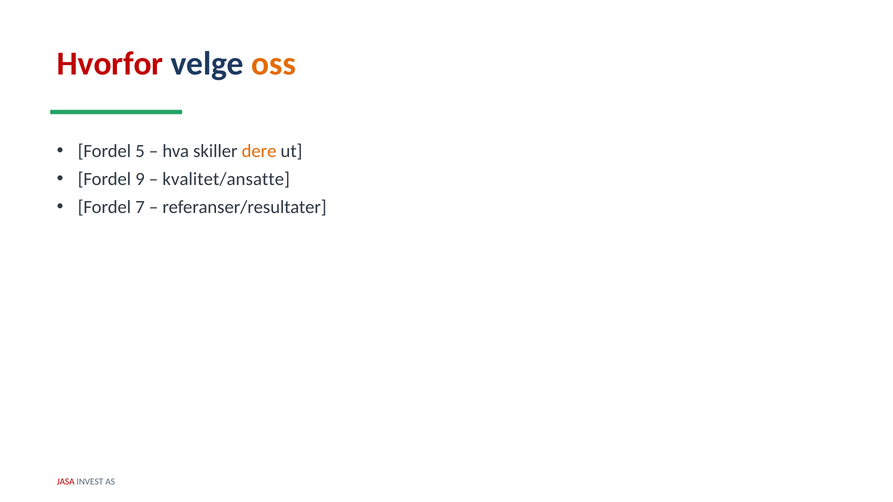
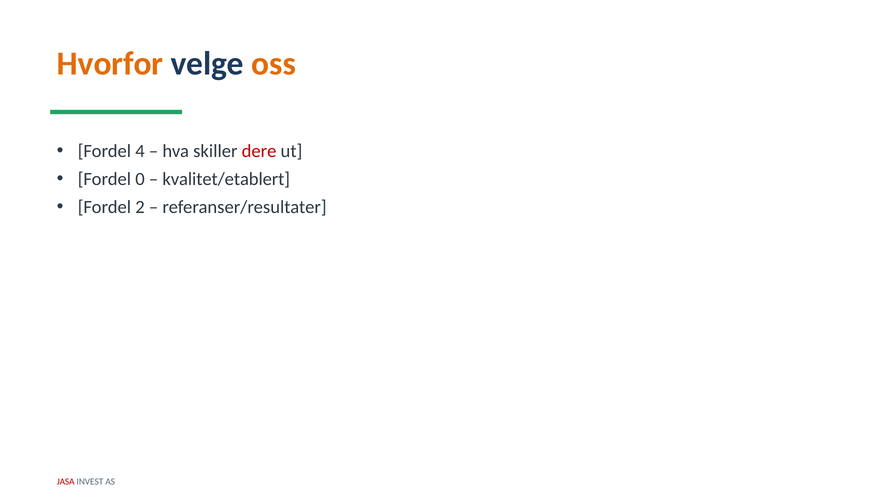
Hvorfor colour: red -> orange
5: 5 -> 4
dere colour: orange -> red
9: 9 -> 0
kvalitet/ansatte: kvalitet/ansatte -> kvalitet/etablert
7: 7 -> 2
